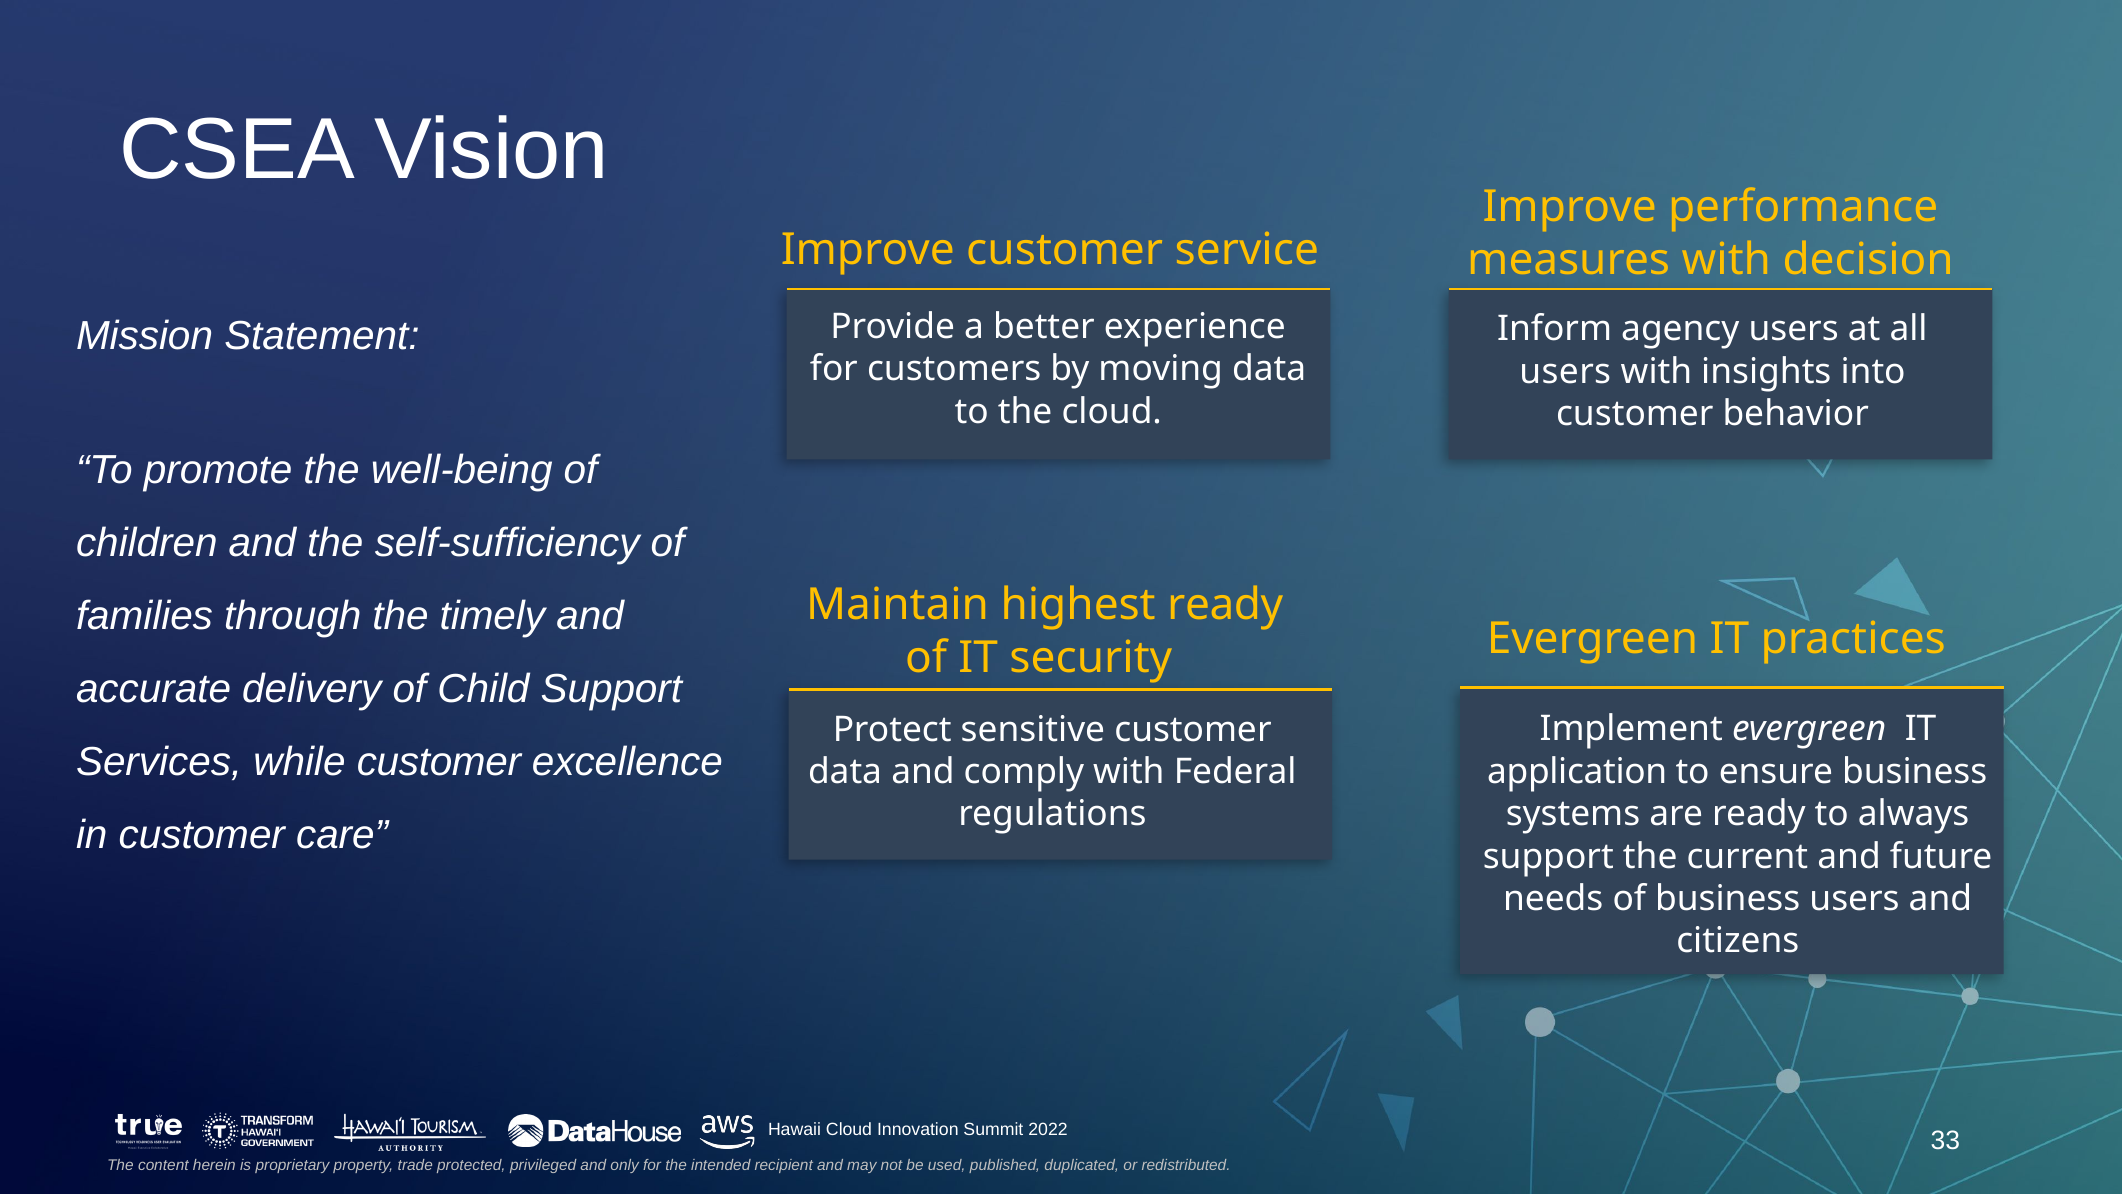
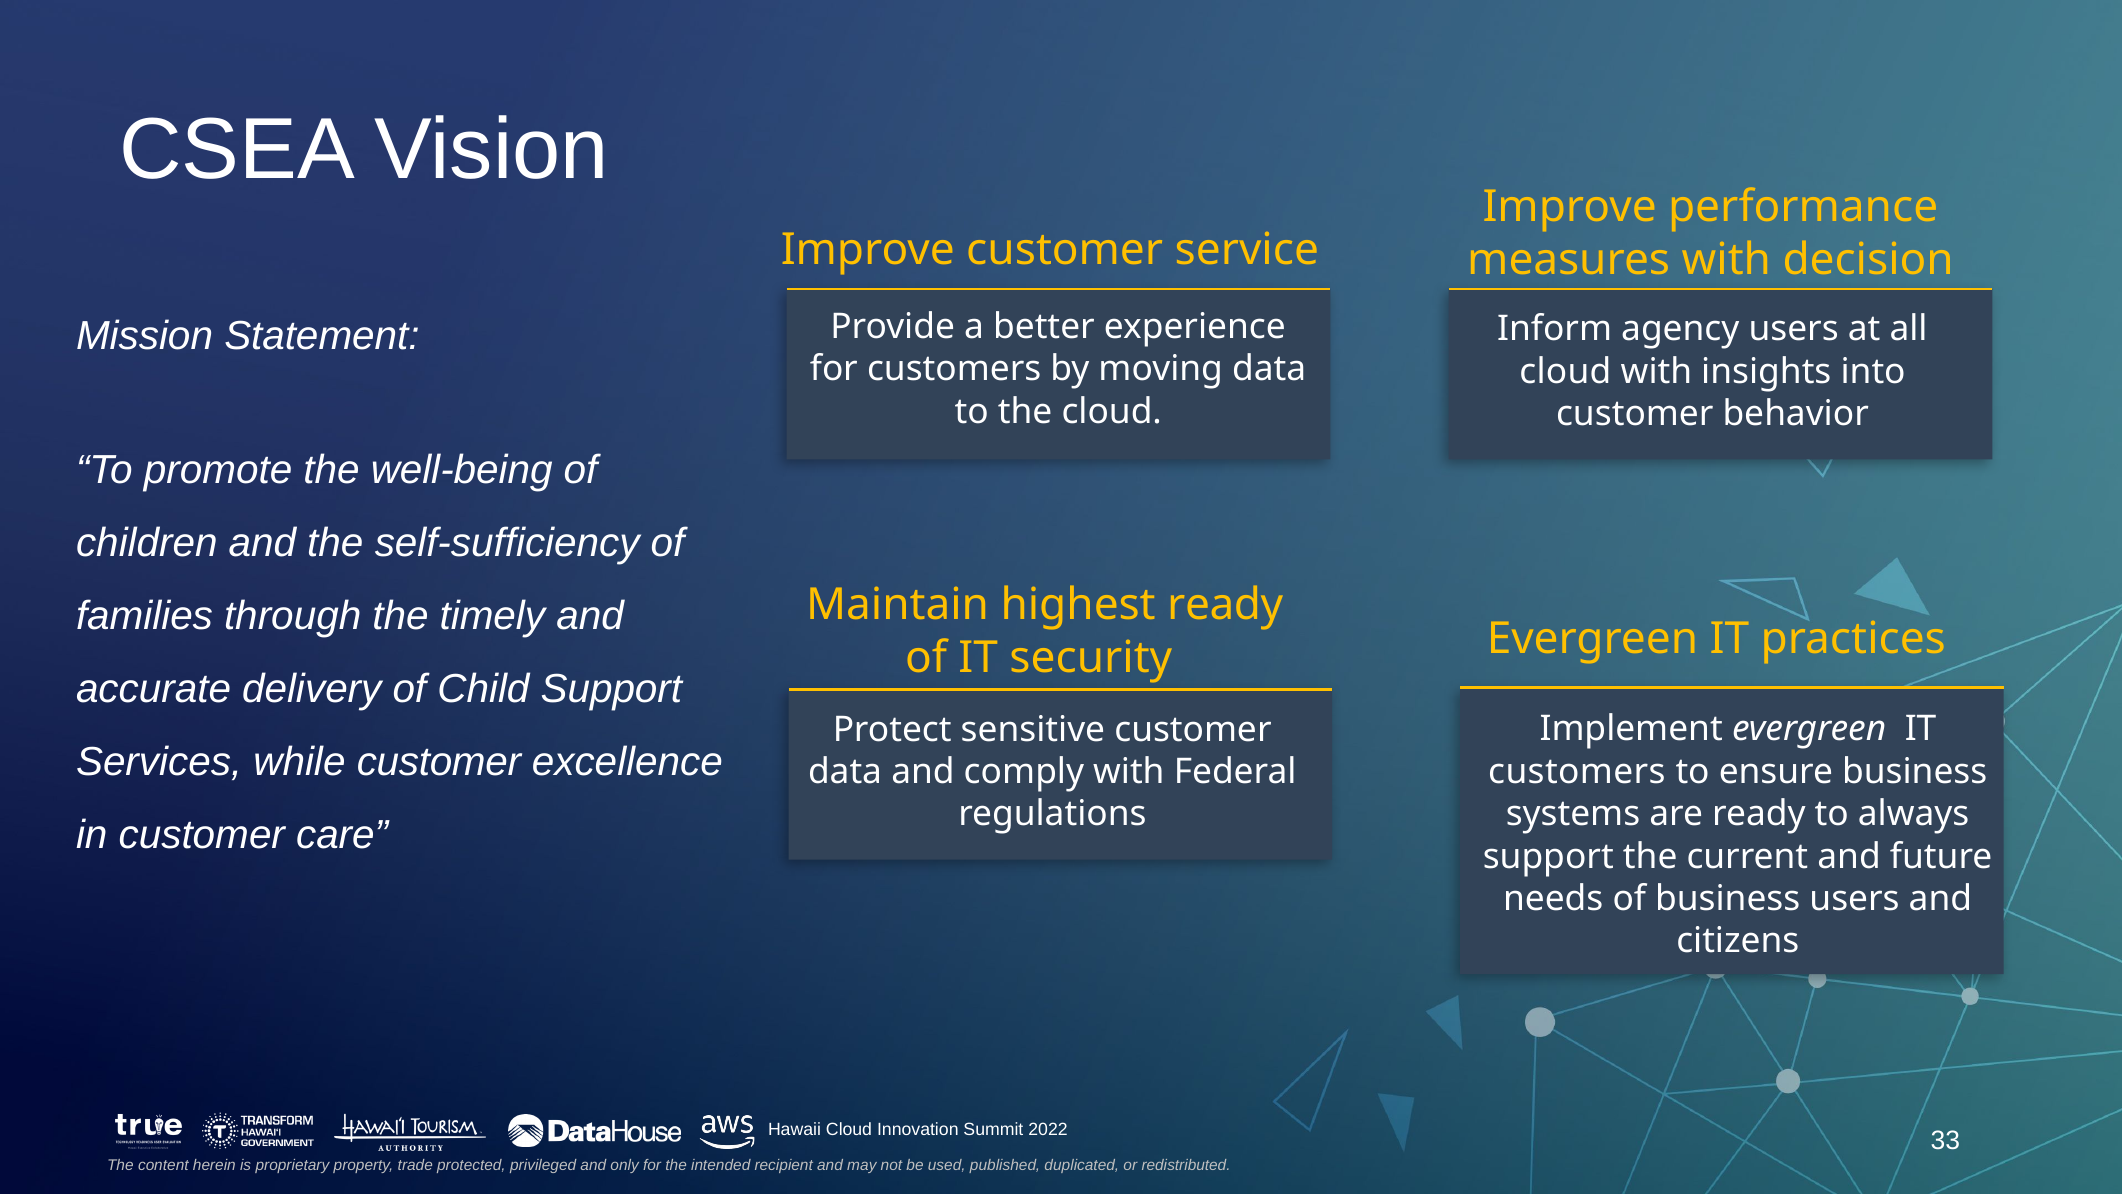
users at (1565, 372): users -> cloud
application at (1577, 771): application -> customers
